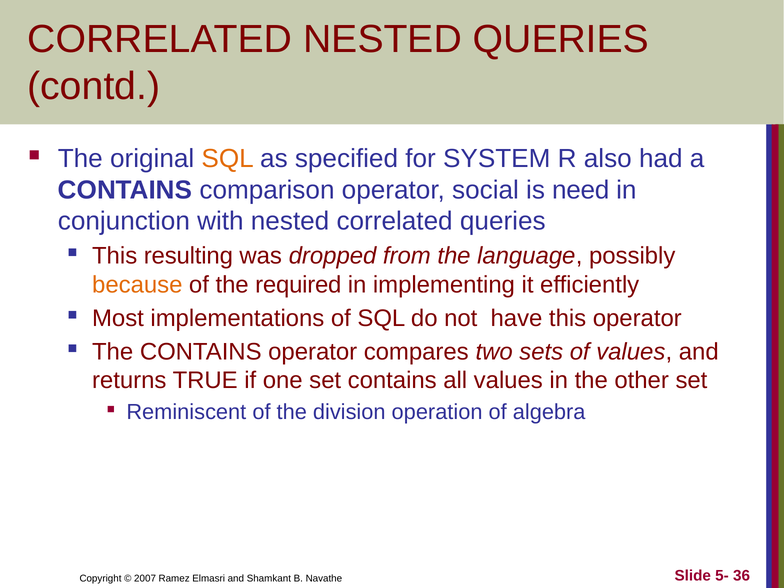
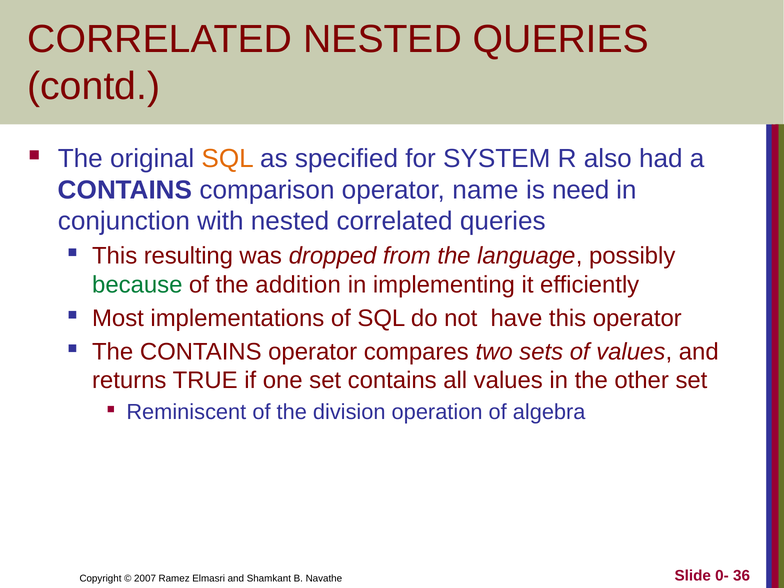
social: social -> name
because colour: orange -> green
required: required -> addition
5-: 5- -> 0-
